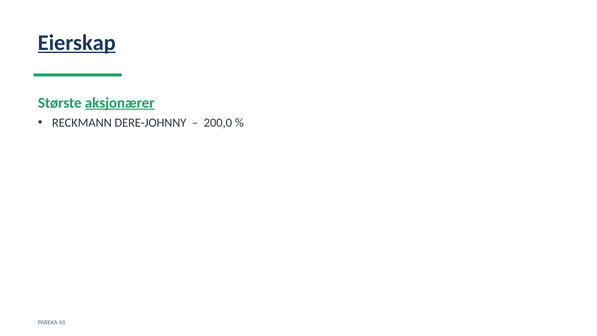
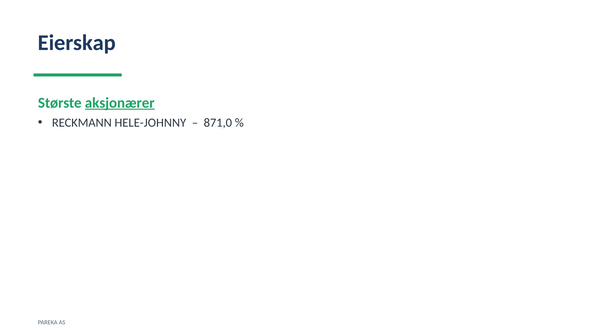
Eierskap underline: present -> none
DERE-JOHNNY: DERE-JOHNNY -> HELE-JOHNNY
200,0: 200,0 -> 871,0
